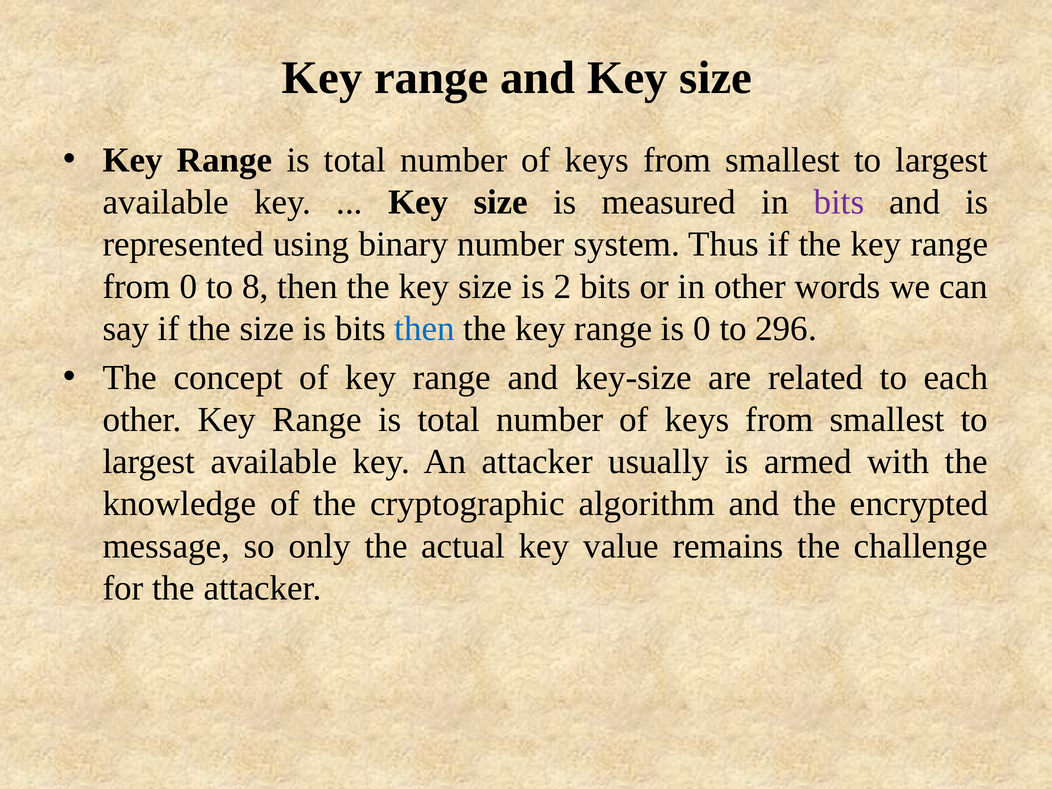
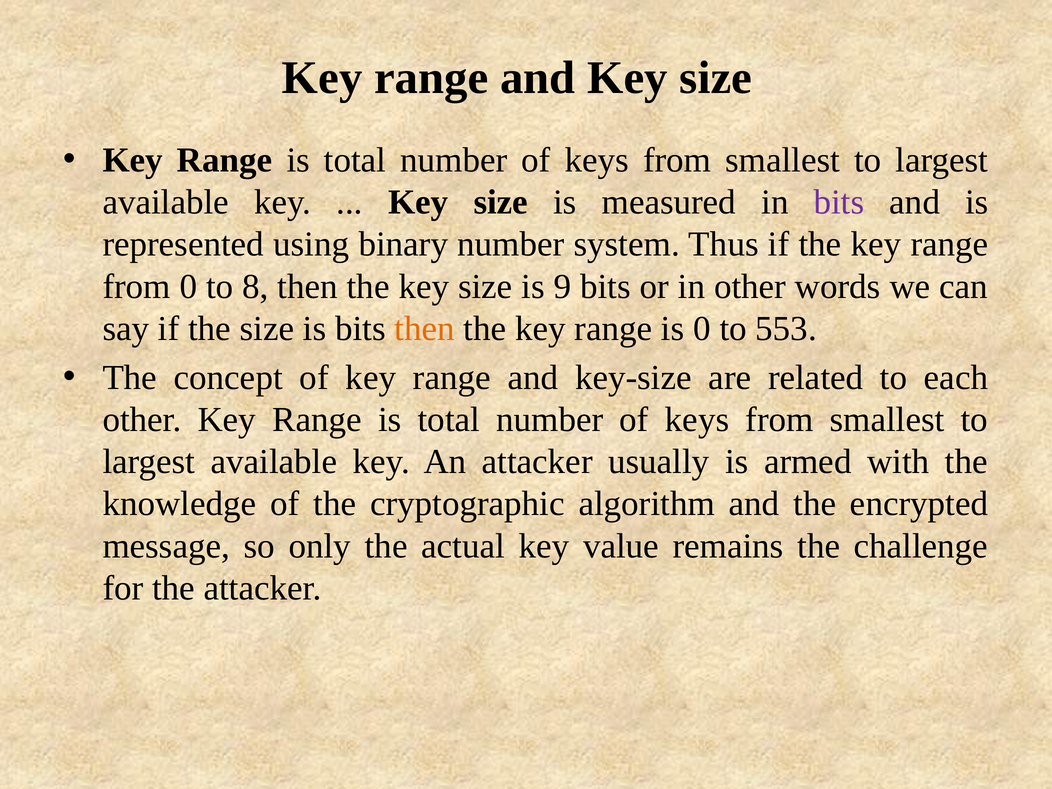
2: 2 -> 9
then at (425, 329) colour: blue -> orange
296: 296 -> 553
